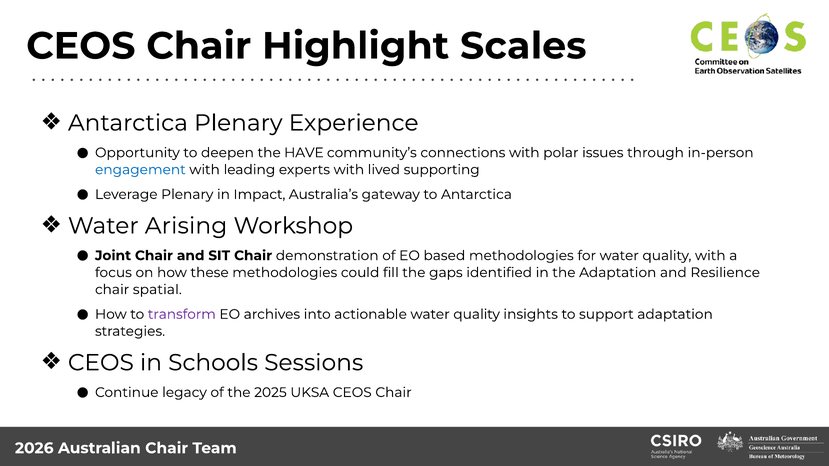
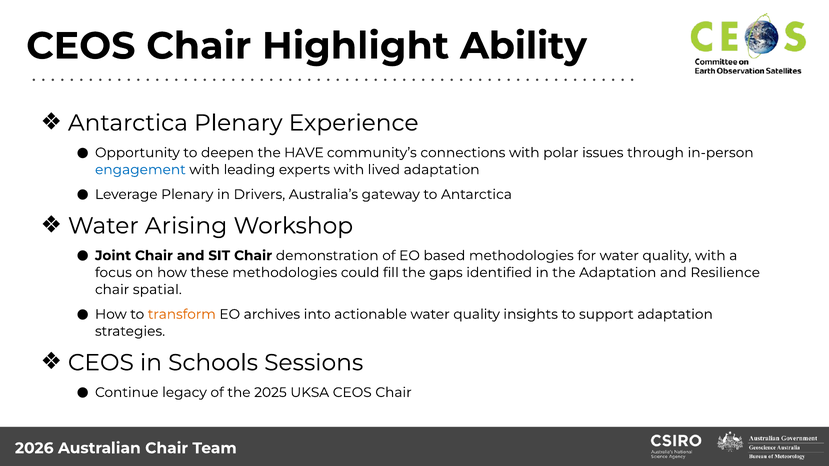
Scales: Scales -> Ability
lived supporting: supporting -> adaptation
Impact: Impact -> Drivers
transform colour: purple -> orange
